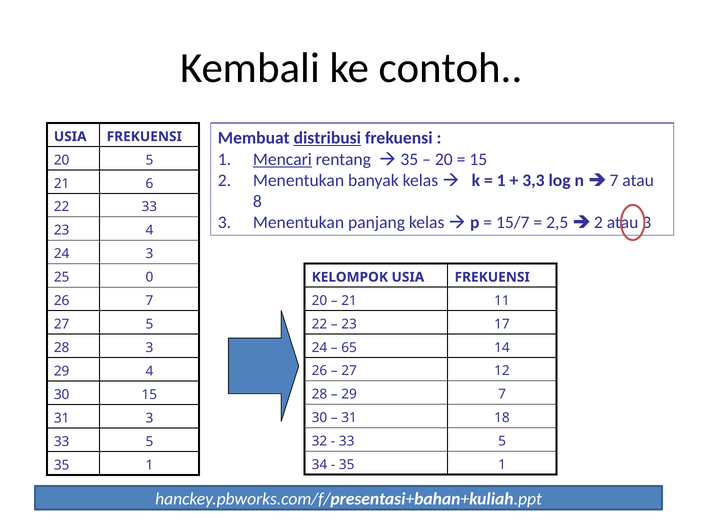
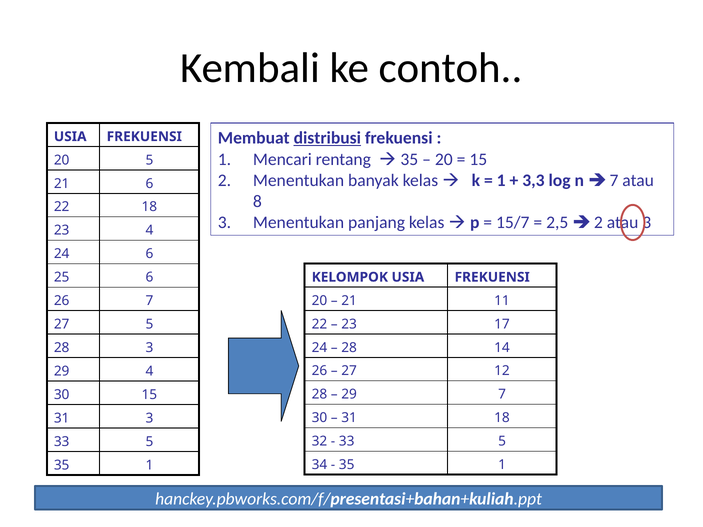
Mencari underline: present -> none
22 33: 33 -> 18
24 3: 3 -> 6
25 0: 0 -> 6
65 at (349, 348): 65 -> 28
